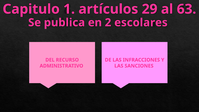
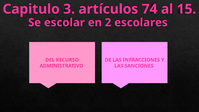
1: 1 -> 3
29: 29 -> 74
63: 63 -> 15
publica: publica -> escolar
